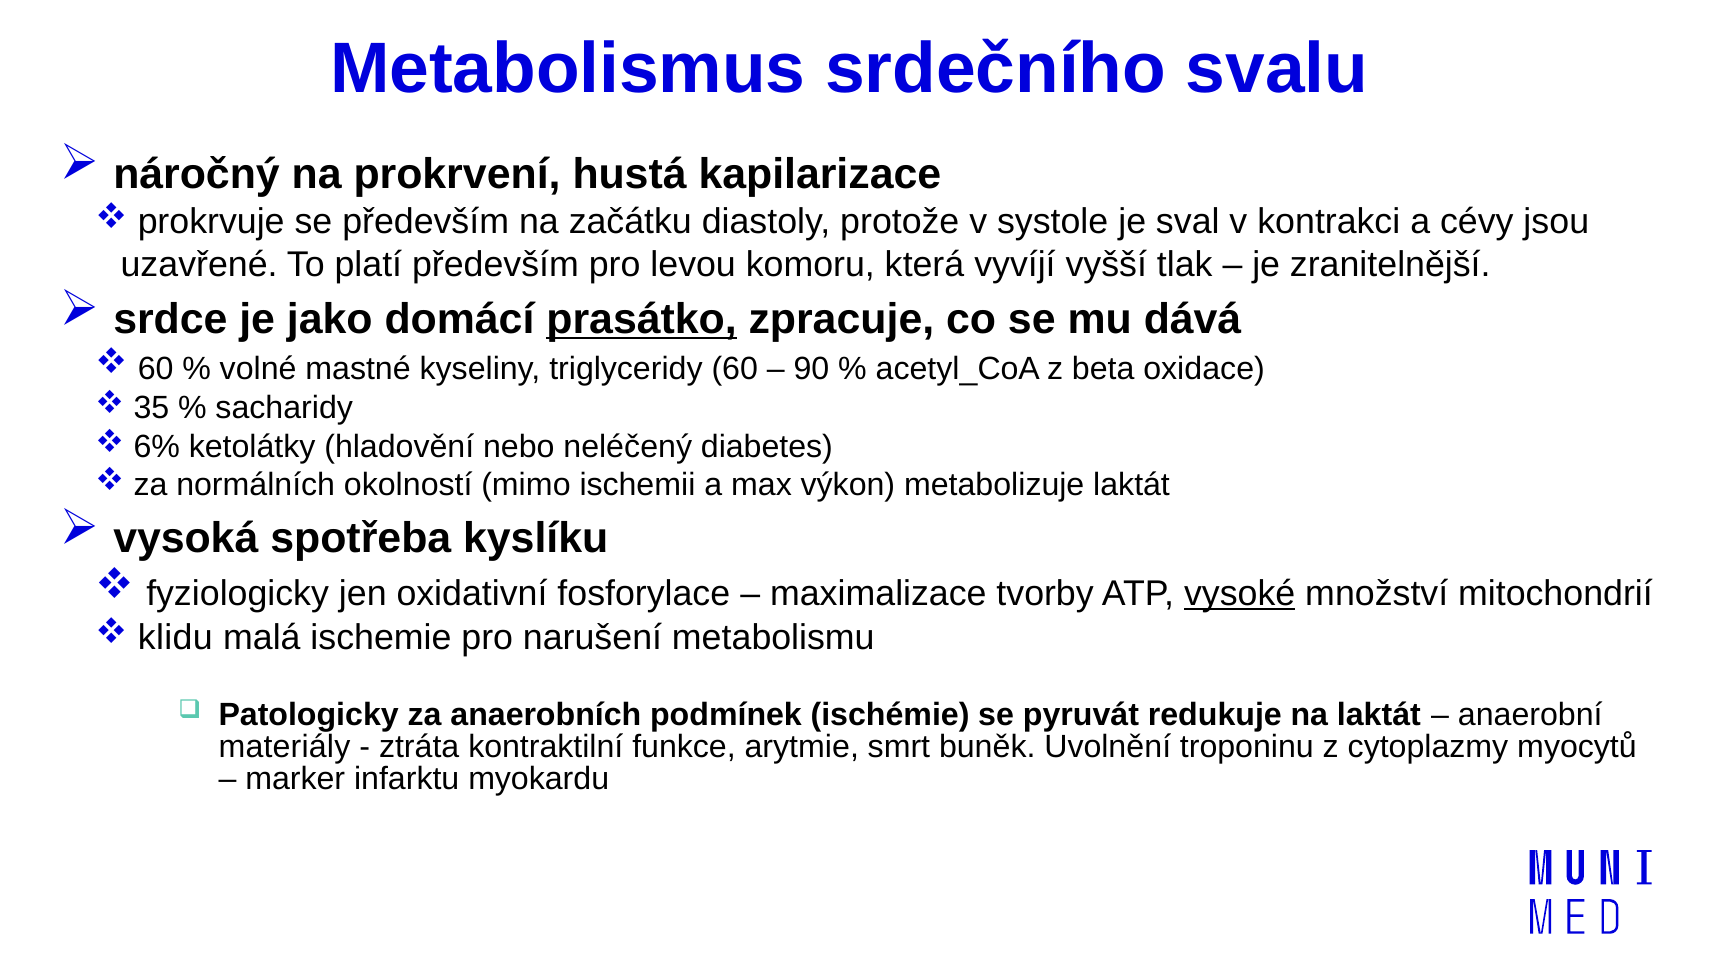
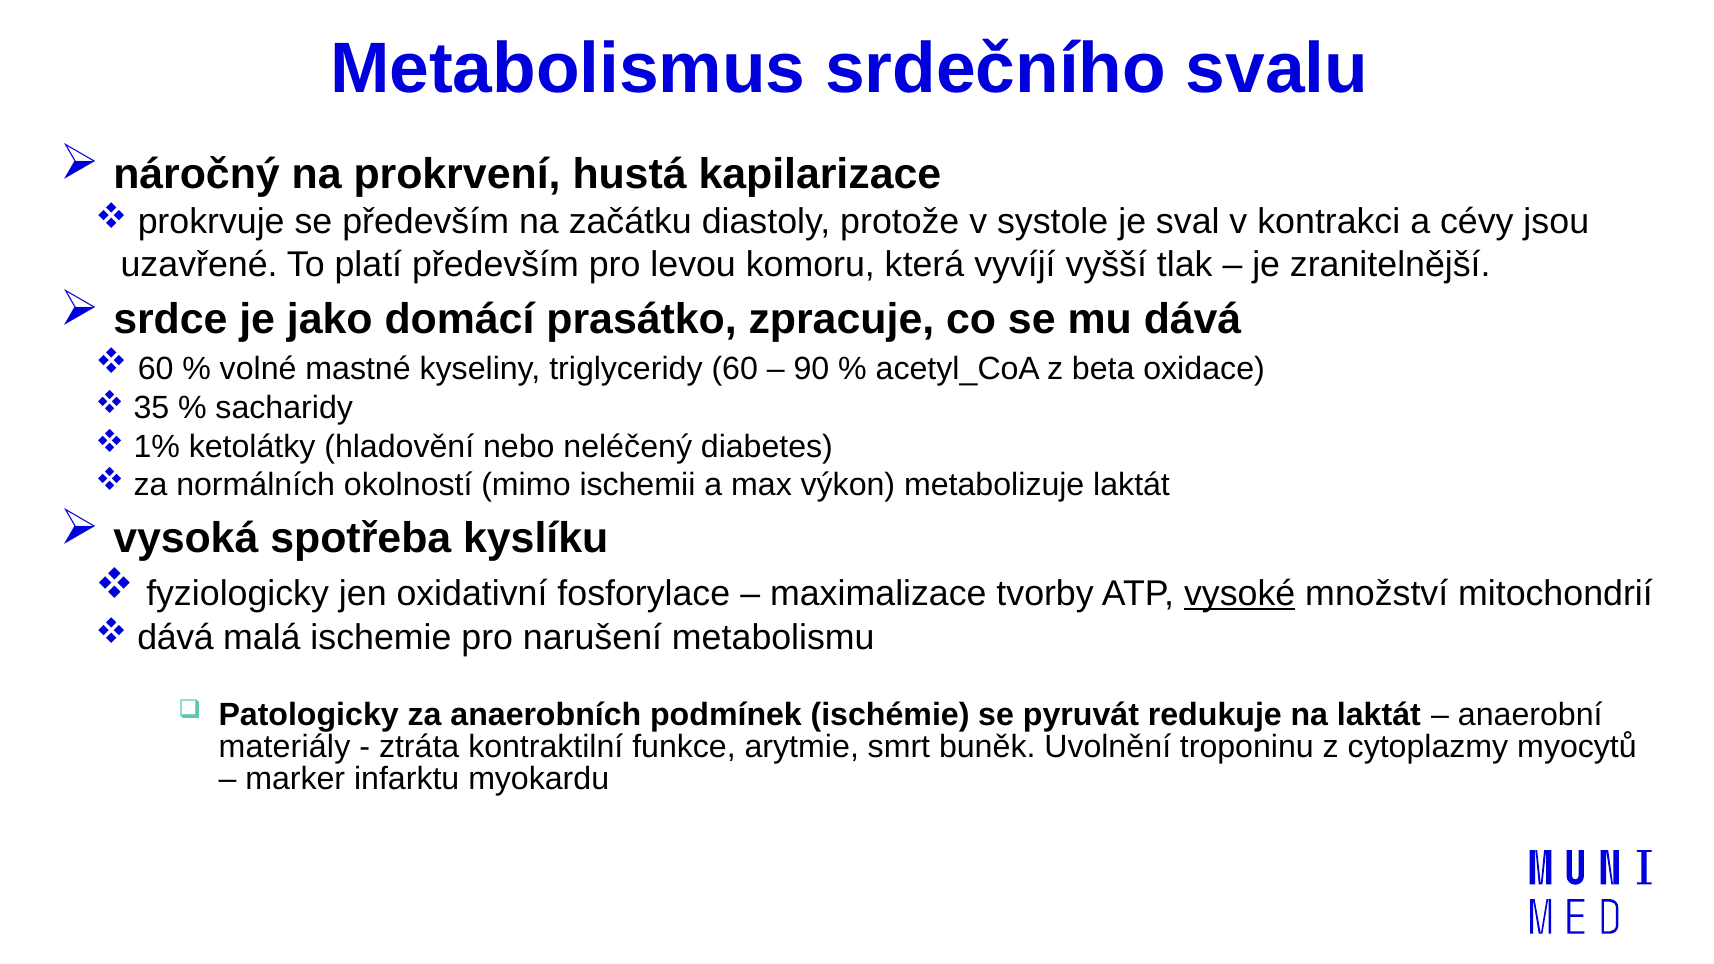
prasátko underline: present -> none
6%: 6% -> 1%
klidu at (175, 638): klidu -> dává
